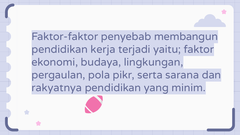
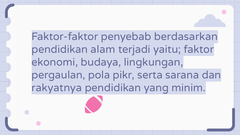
membangun: membangun -> berdasarkan
kerja: kerja -> alam
